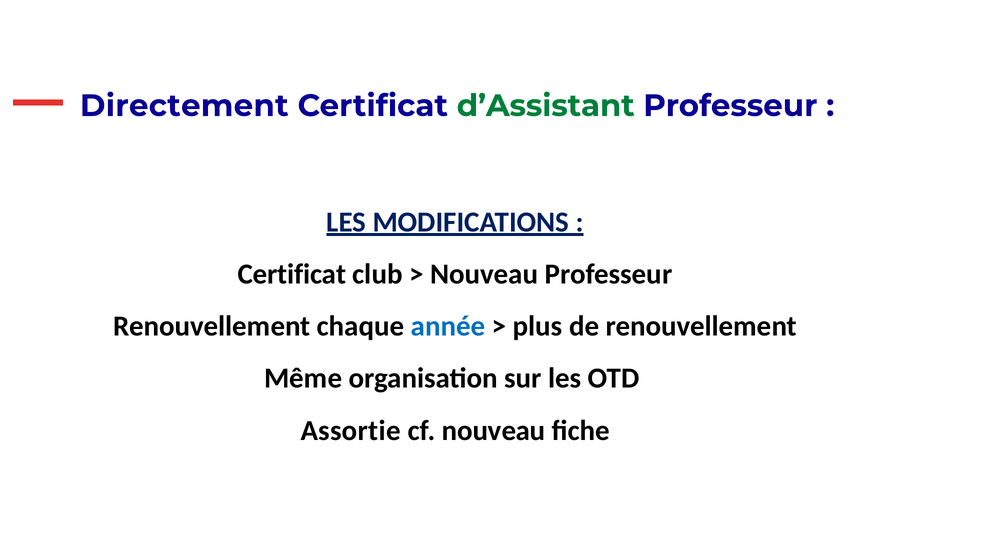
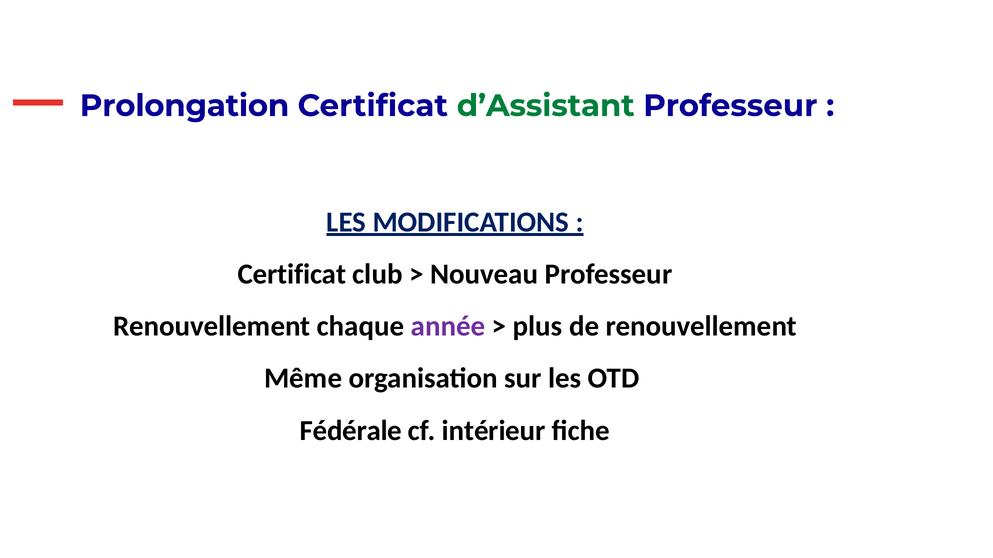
Directement: Directement -> Prolongation
année colour: blue -> purple
Assortie: Assortie -> Fédérale
cf nouveau: nouveau -> intérieur
